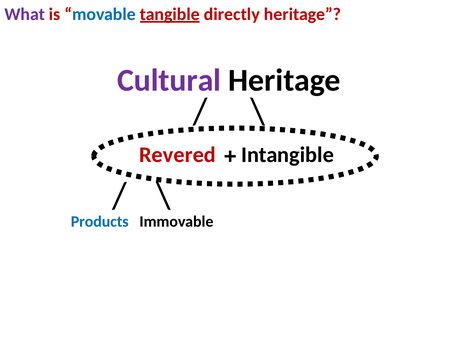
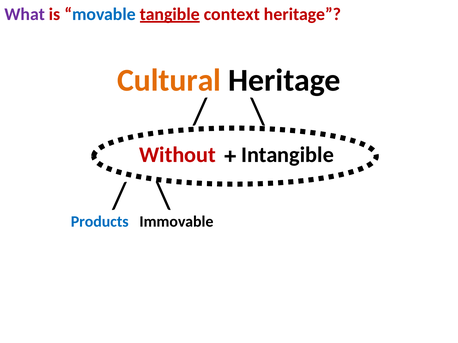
directly: directly -> context
Cultural colour: purple -> orange
Revered: Revered -> Without
